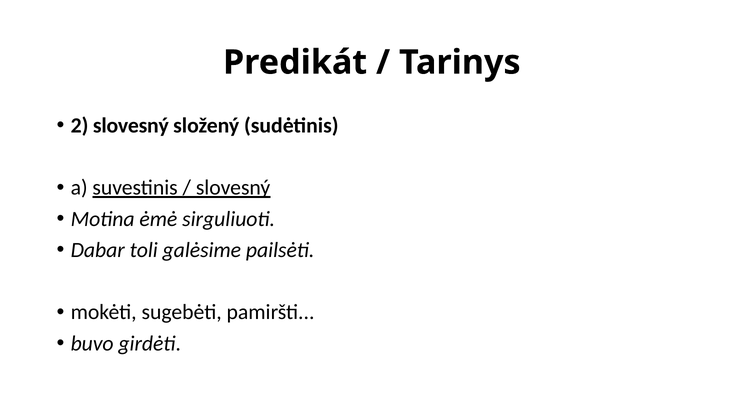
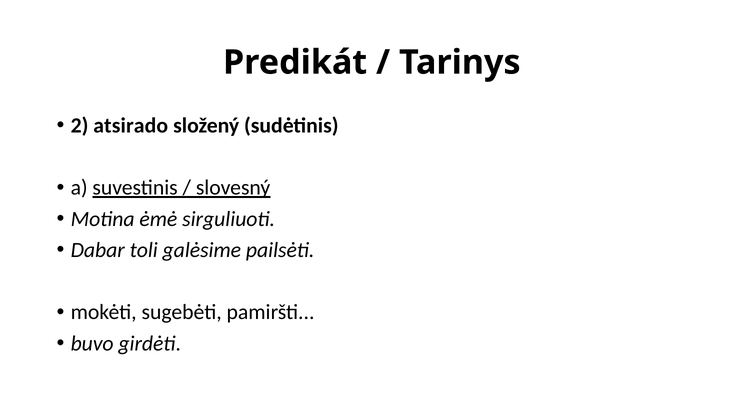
2 slovesný: slovesný -> atsirado
